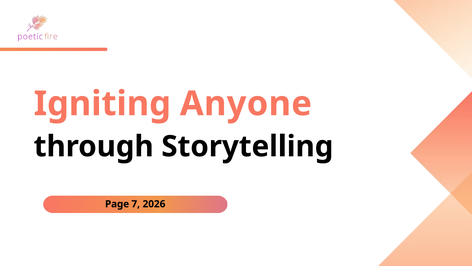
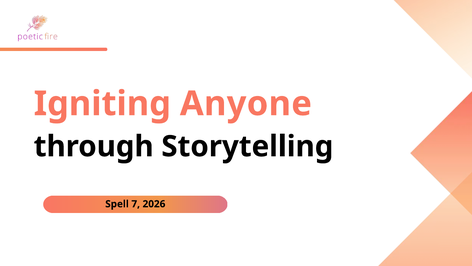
Page: Page -> Spell
